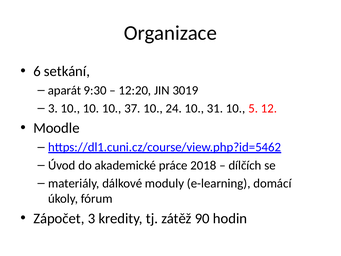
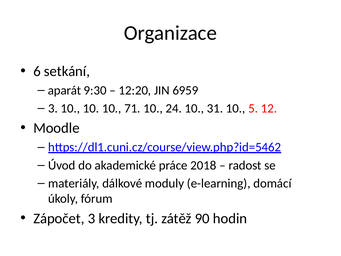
3019: 3019 -> 6959
37: 37 -> 71
dílčích: dílčích -> radost
